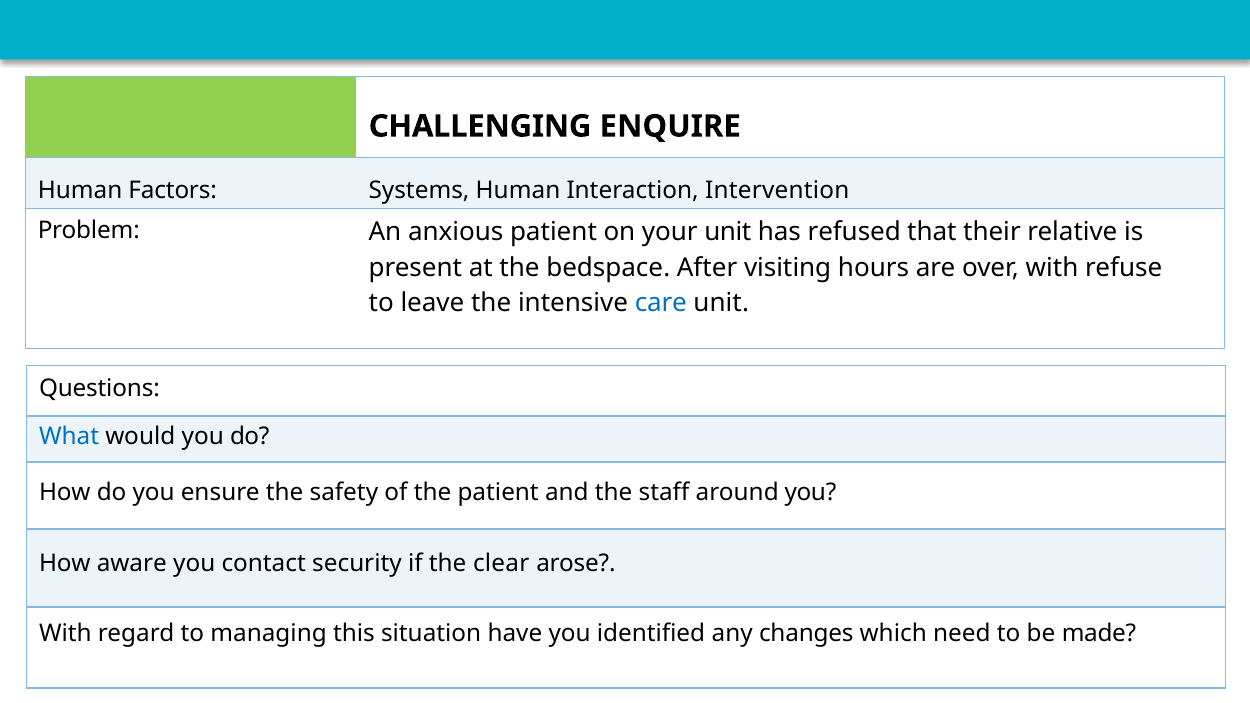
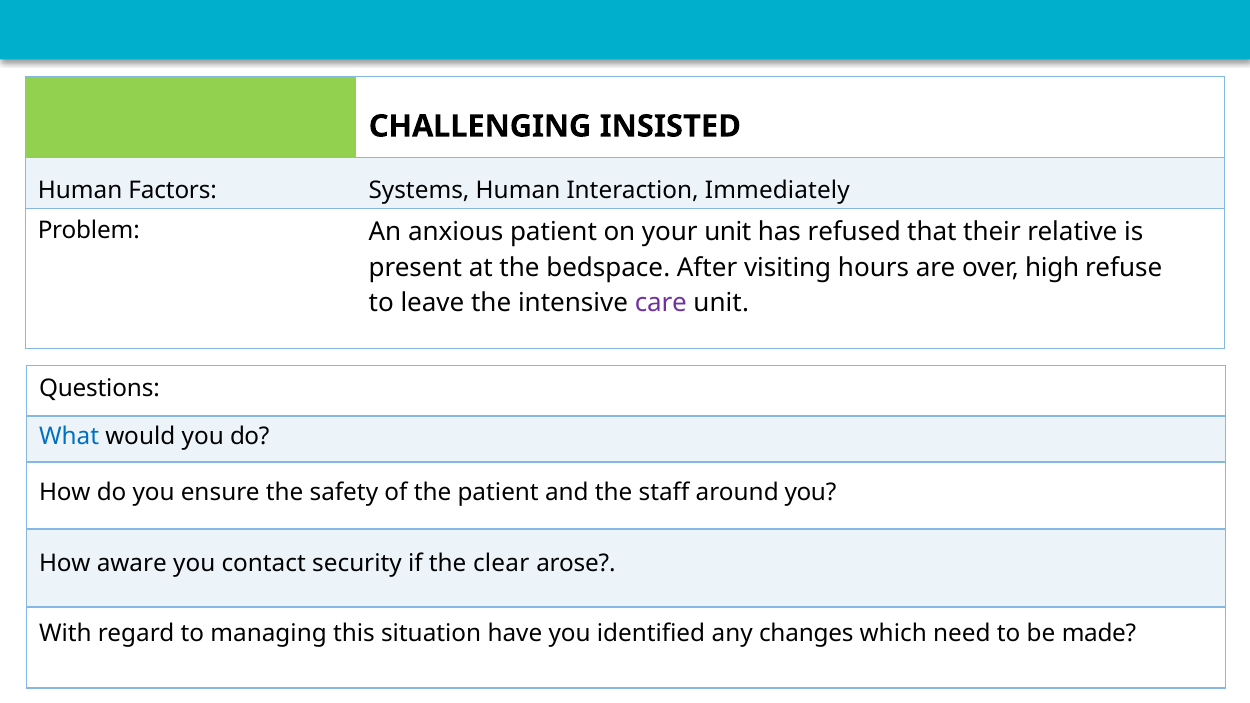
ENQUIRE: ENQUIRE -> INSISTED
Intervention: Intervention -> Immediately
over with: with -> high
care colour: blue -> purple
